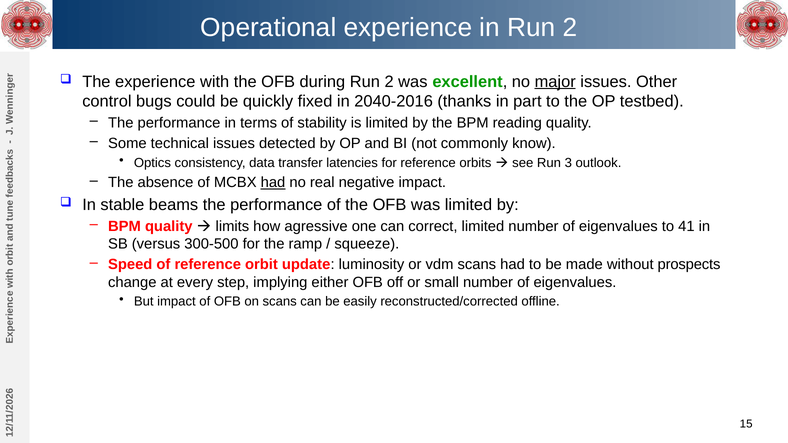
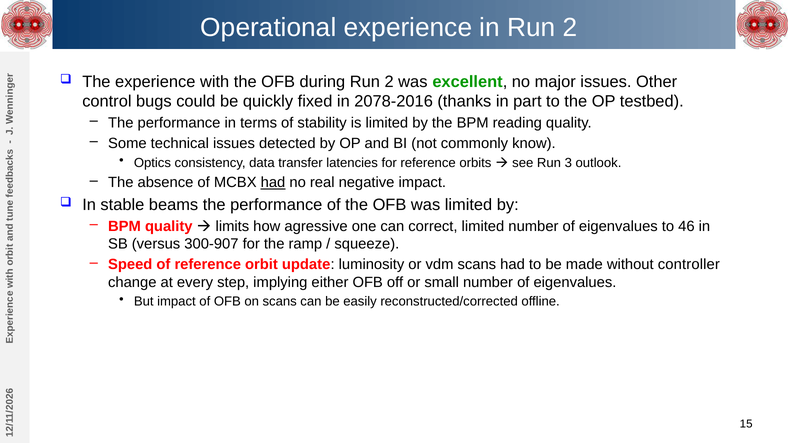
major underline: present -> none
2040-2016: 2040-2016 -> 2078-2016
41: 41 -> 46
300-500: 300-500 -> 300-907
prospects: prospects -> controller
